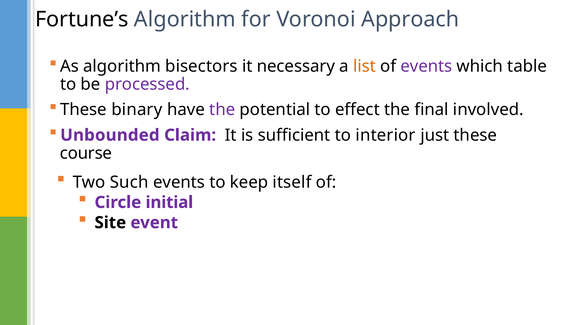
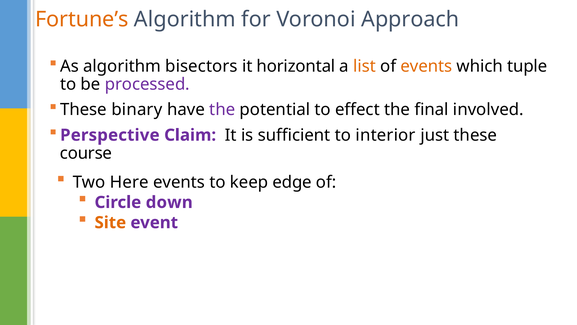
Fortune’s colour: black -> orange
necessary: necessary -> horizontal
events at (426, 66) colour: purple -> orange
table: table -> tuple
Unbounded: Unbounded -> Perspective
Such: Such -> Here
itself: itself -> edge
initial: initial -> down
Site colour: black -> orange
